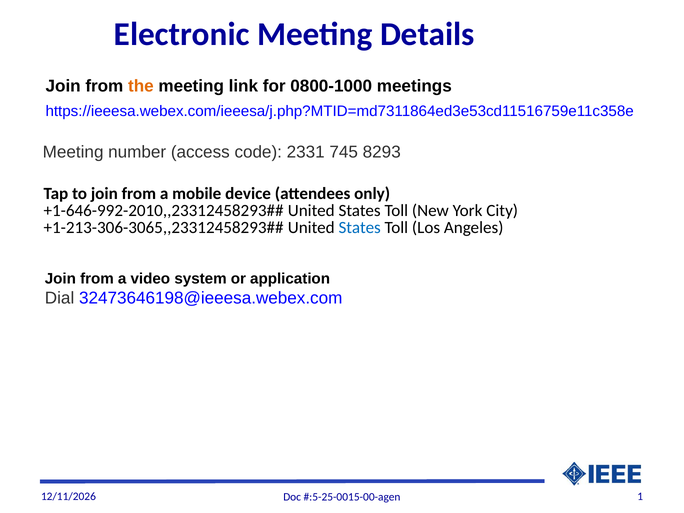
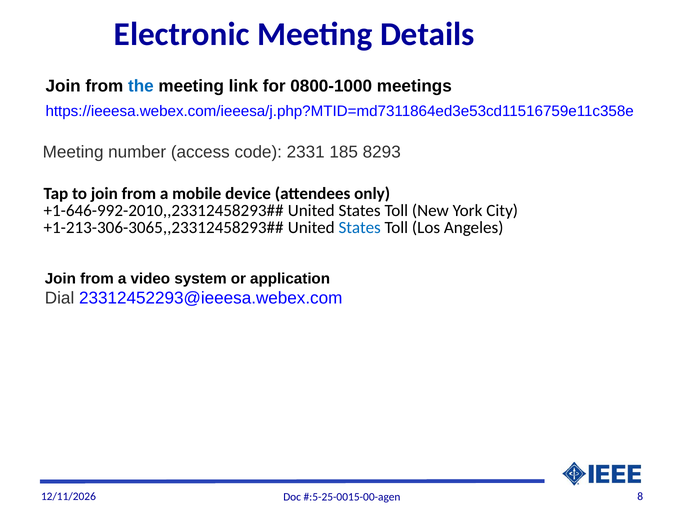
the colour: orange -> blue
745: 745 -> 185
32473646198@ieeesa.webex.com: 32473646198@ieeesa.webex.com -> 23312452293@ieeesa.webex.com
1: 1 -> 8
